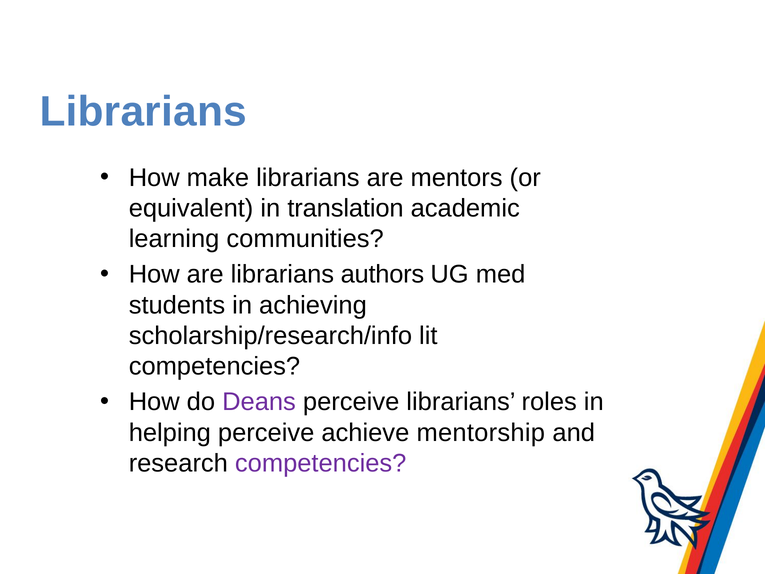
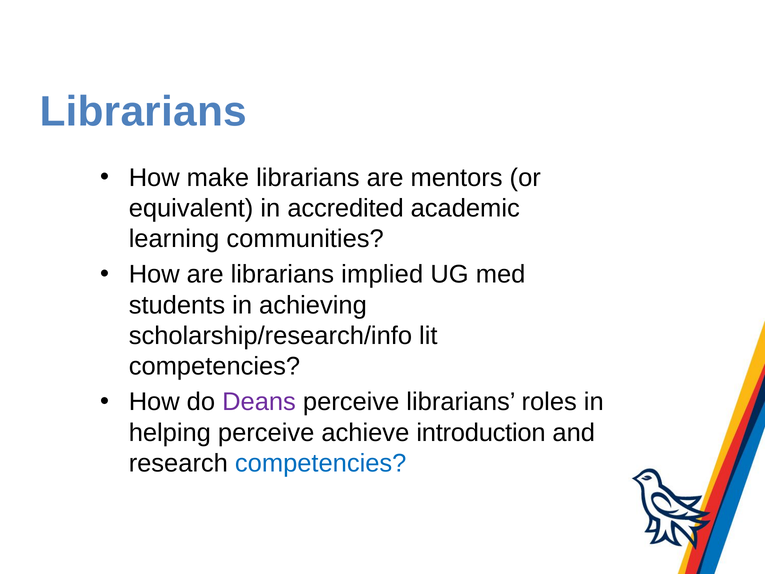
translation: translation -> accredited
authors: authors -> implied
mentorship: mentorship -> introduction
competencies at (321, 463) colour: purple -> blue
